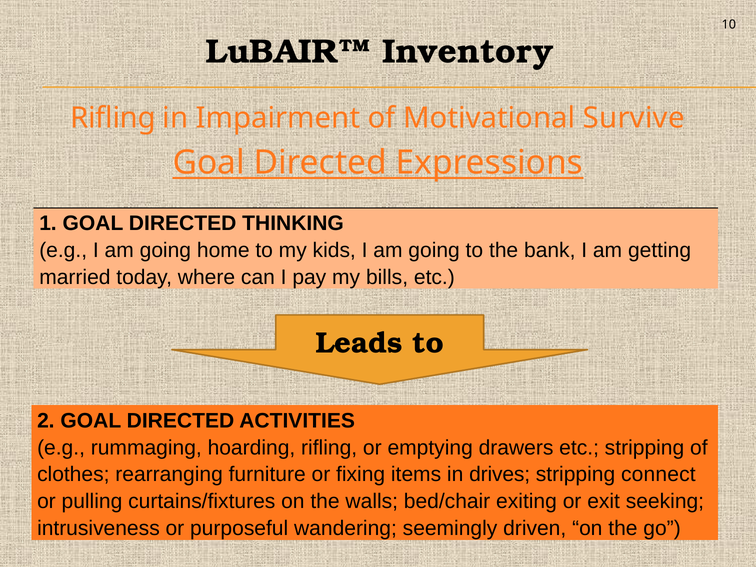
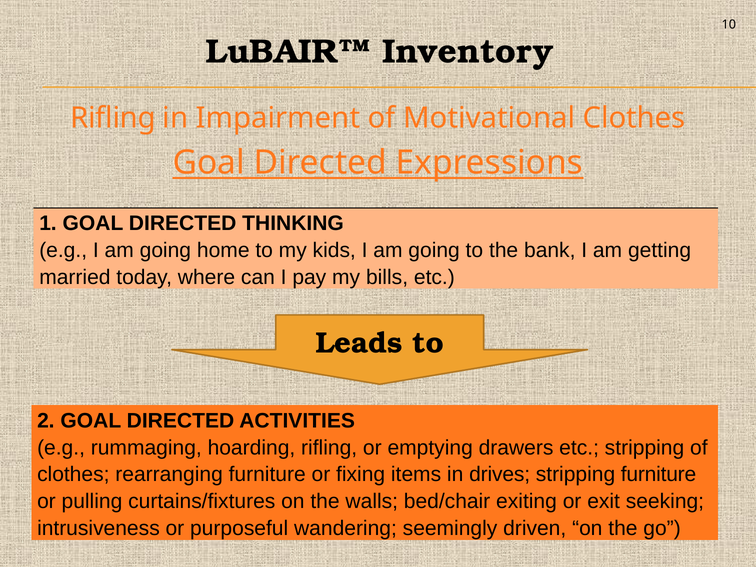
Motivational Survive: Survive -> Clothes
stripping connect: connect -> furniture
